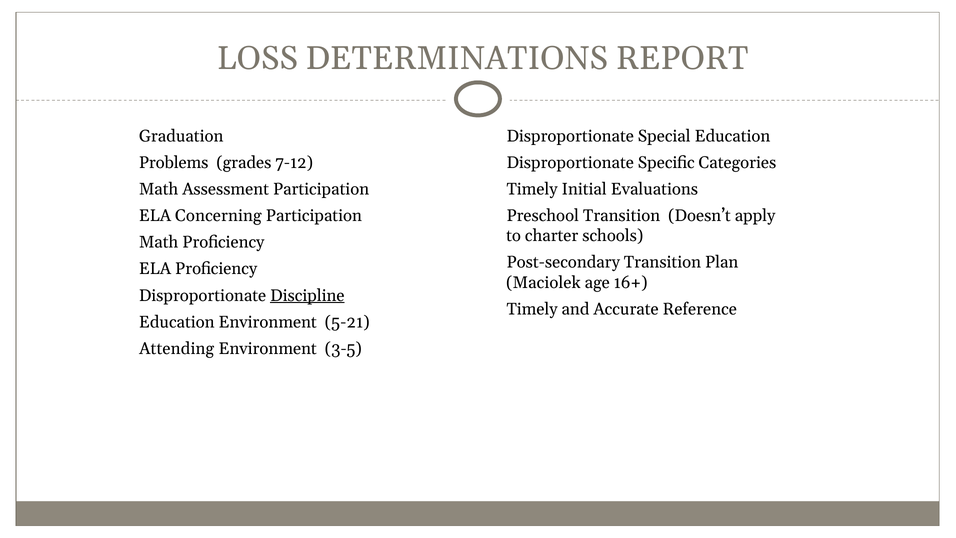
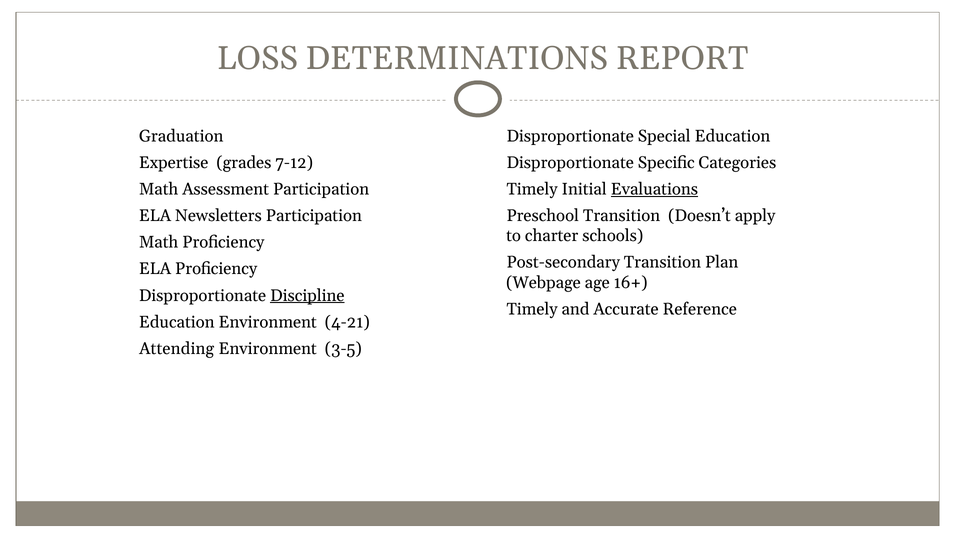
Problems: Problems -> Expertise
Evaluations underline: none -> present
Concerning: Concerning -> Newsletters
Maciolek: Maciolek -> Webpage
5-21: 5-21 -> 4-21
